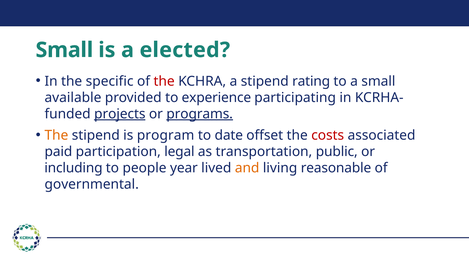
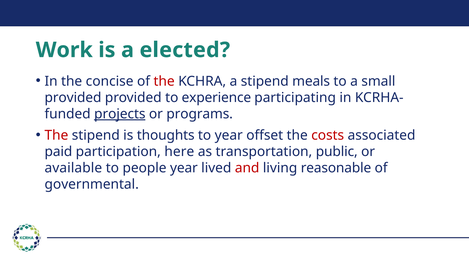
Small at (64, 50): Small -> Work
specific: specific -> concise
rating: rating -> meals
available at (73, 98): available -> provided
programs underline: present -> none
The at (56, 135) colour: orange -> red
program: program -> thoughts
to date: date -> year
legal: legal -> here
including: including -> available
and colour: orange -> red
